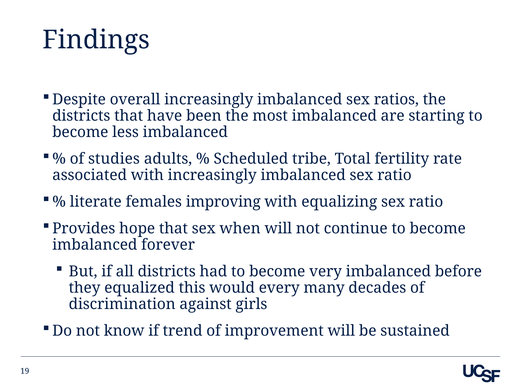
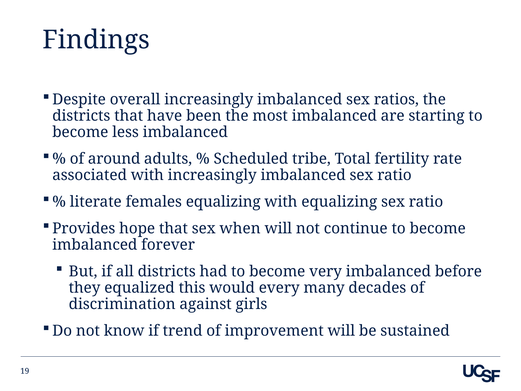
studies: studies -> around
females improving: improving -> equalizing
